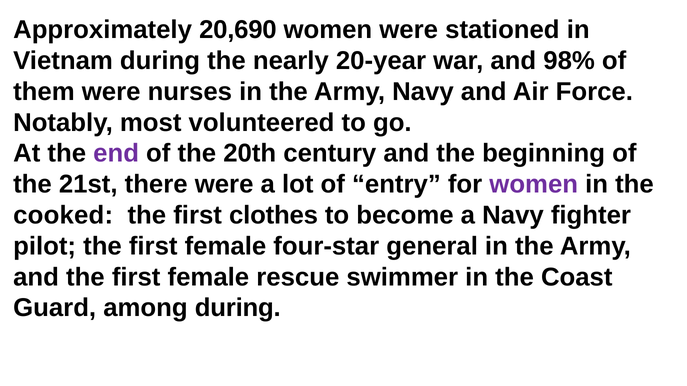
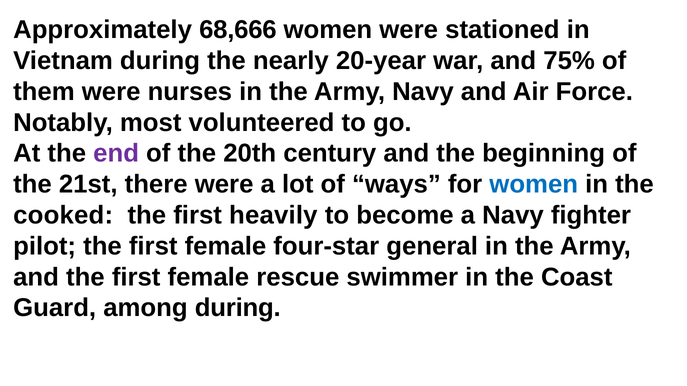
20,690: 20,690 -> 68,666
98%: 98% -> 75%
entry: entry -> ways
women at (534, 185) colour: purple -> blue
clothes: clothes -> heavily
